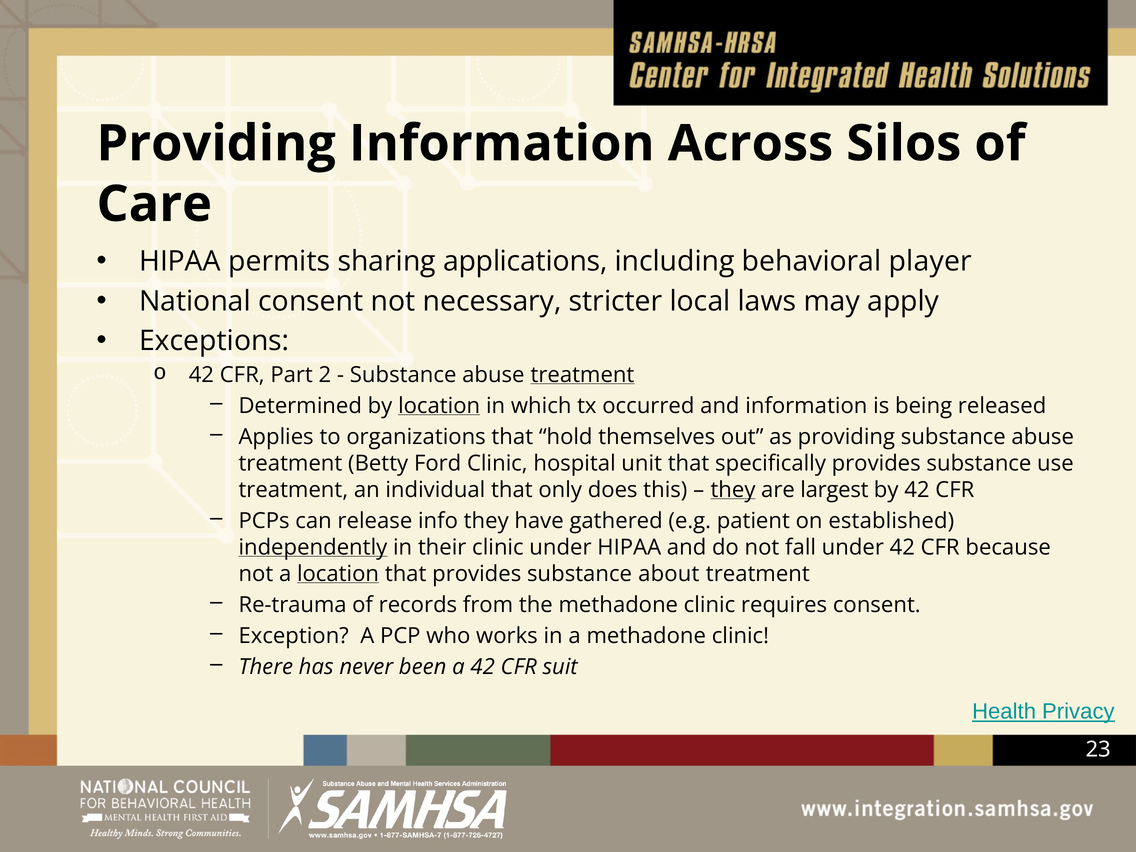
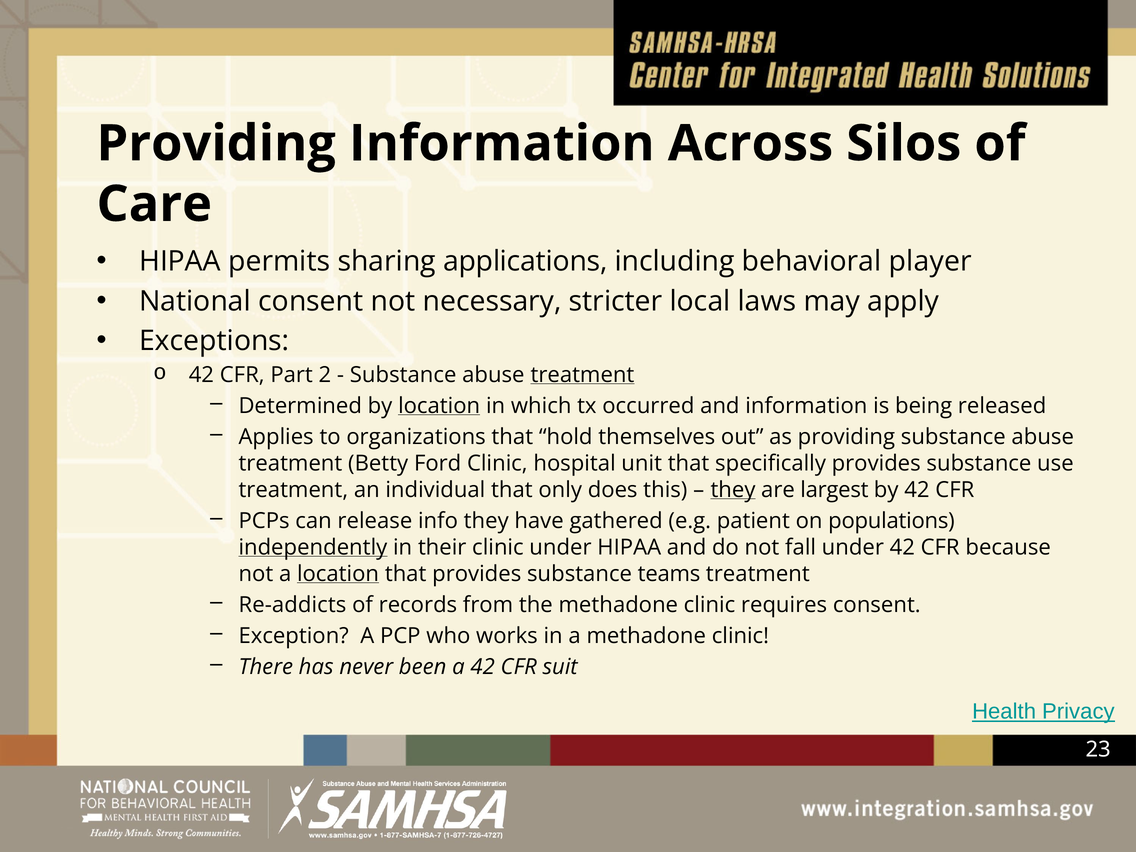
established: established -> populations
about: about -> teams
Re-trauma: Re-trauma -> Re-addicts
